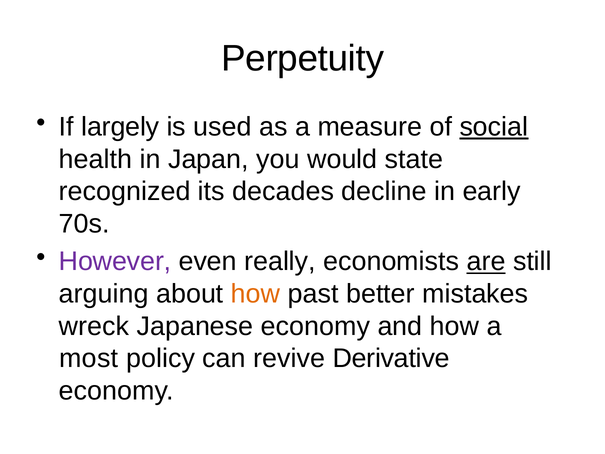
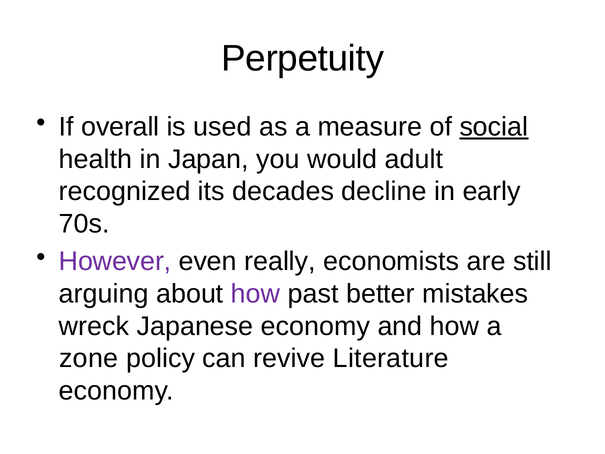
largely: largely -> overall
state: state -> adult
are underline: present -> none
how at (256, 294) colour: orange -> purple
most: most -> zone
Derivative: Derivative -> Literature
